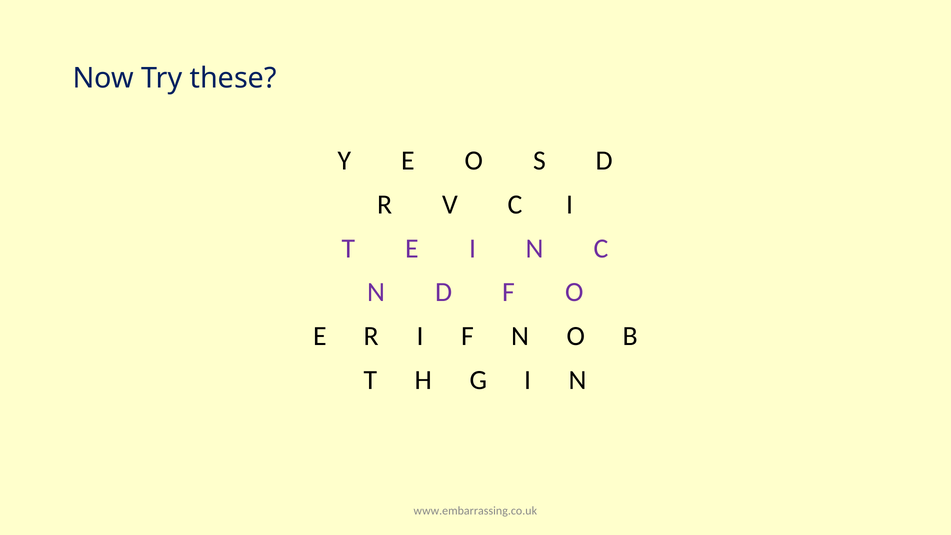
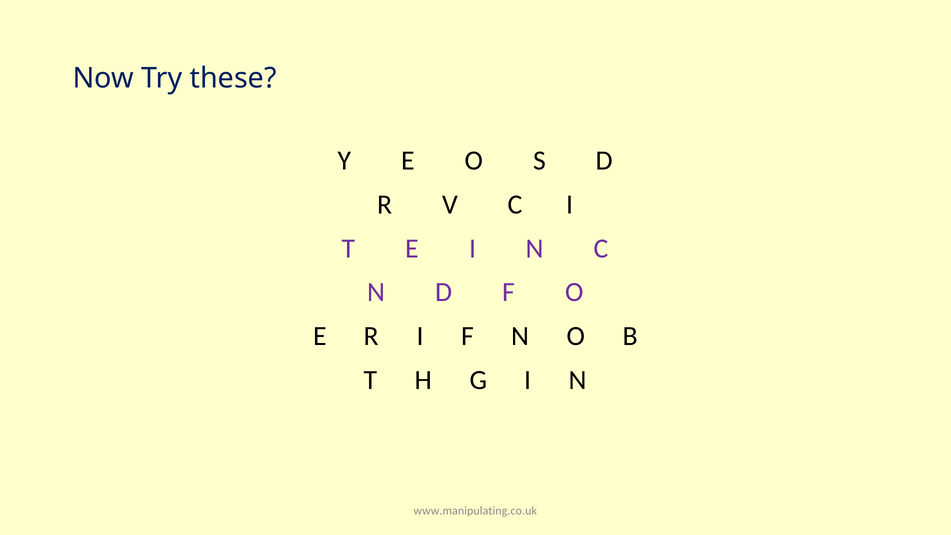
www.embarrassing.co.uk: www.embarrassing.co.uk -> www.manipulating.co.uk
